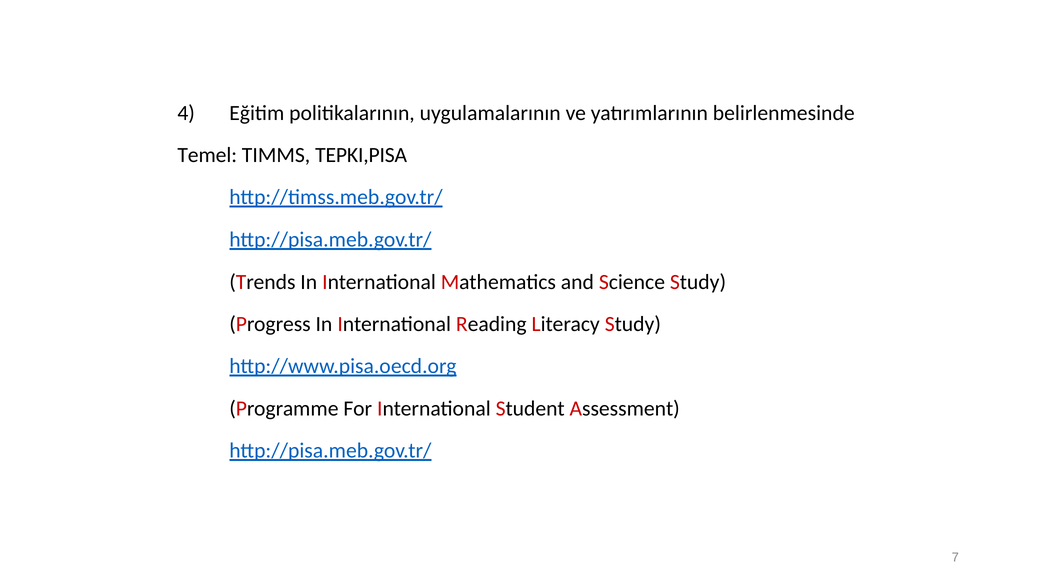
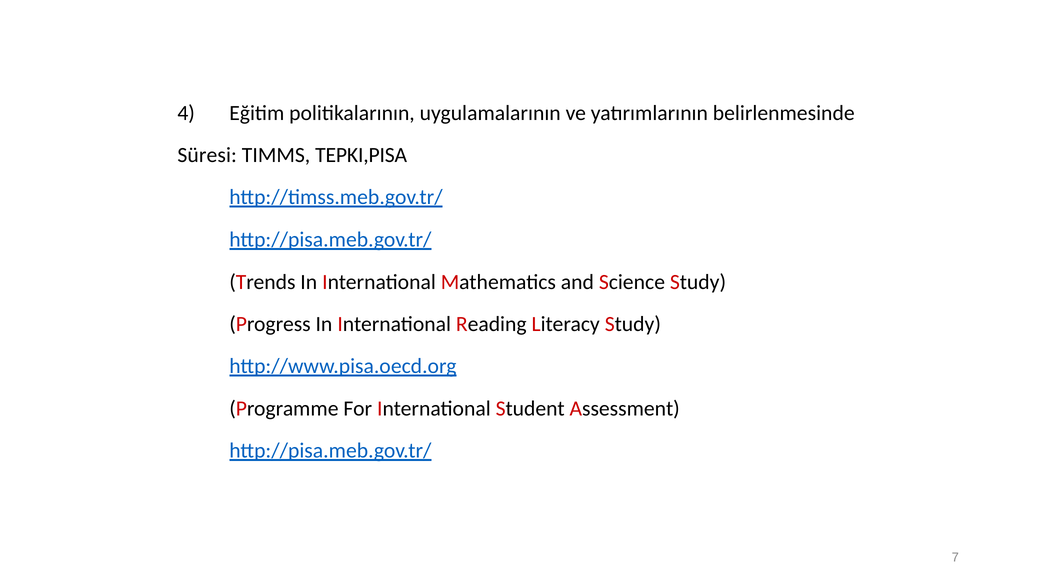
Temel: Temel -> Süresi
